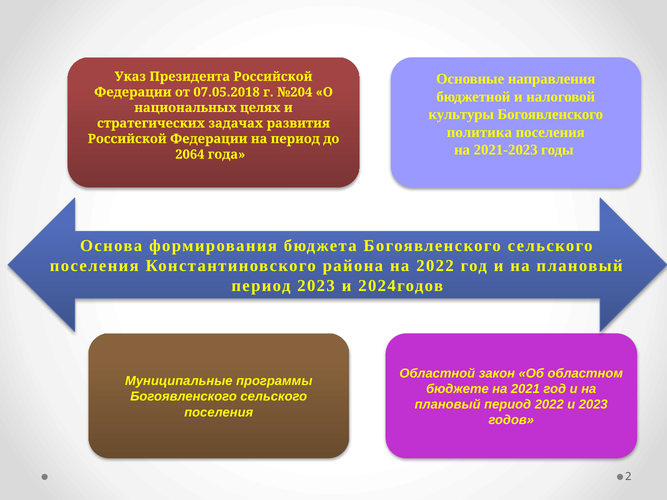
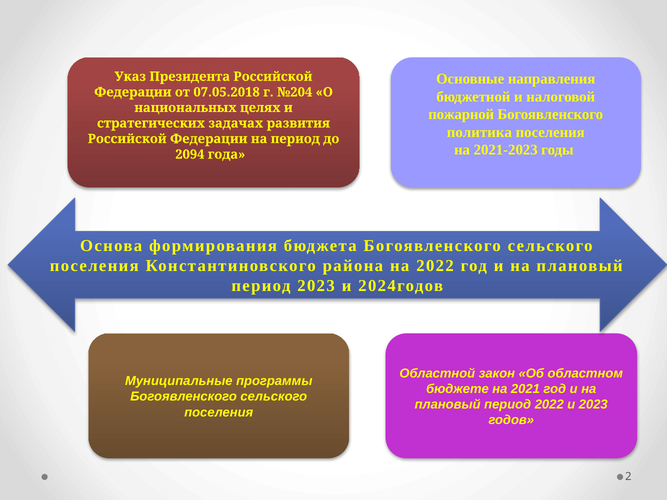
культуры: культуры -> пожарной
2064: 2064 -> 2094
